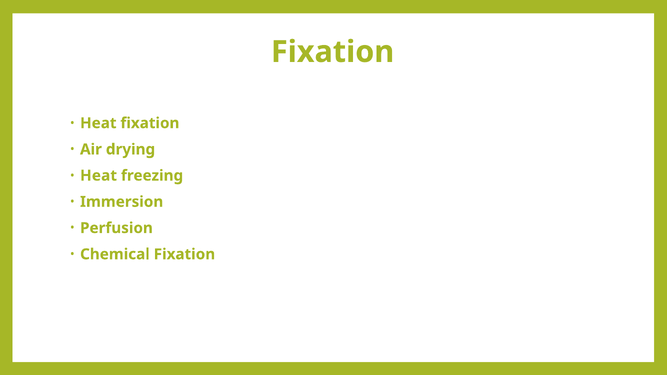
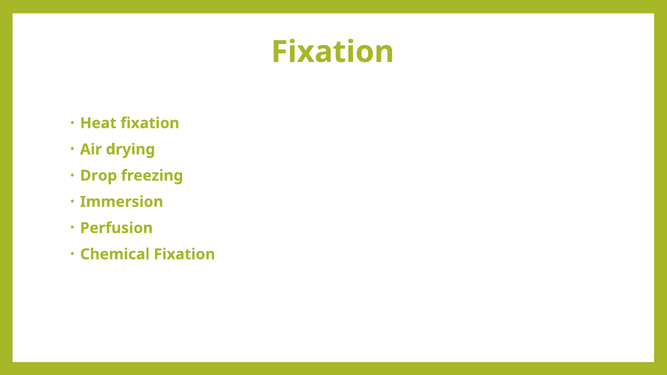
Heat at (99, 176): Heat -> Drop
